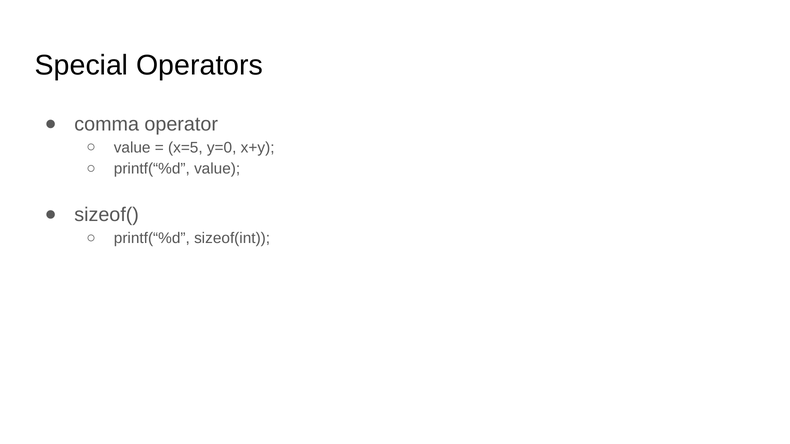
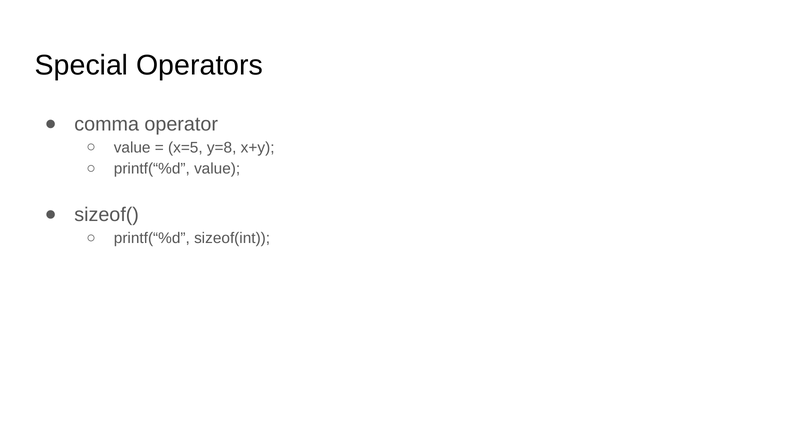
y=0: y=0 -> y=8
